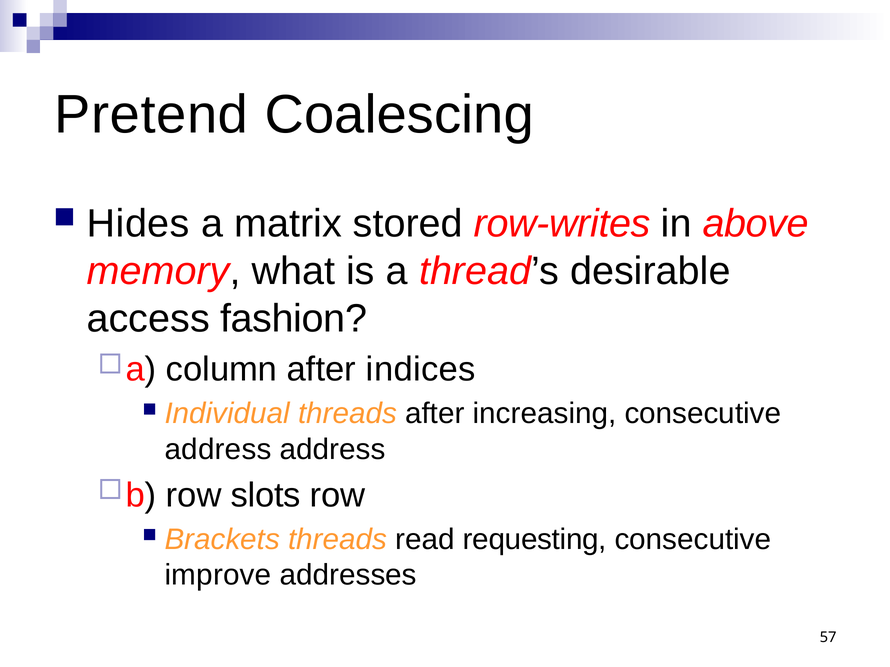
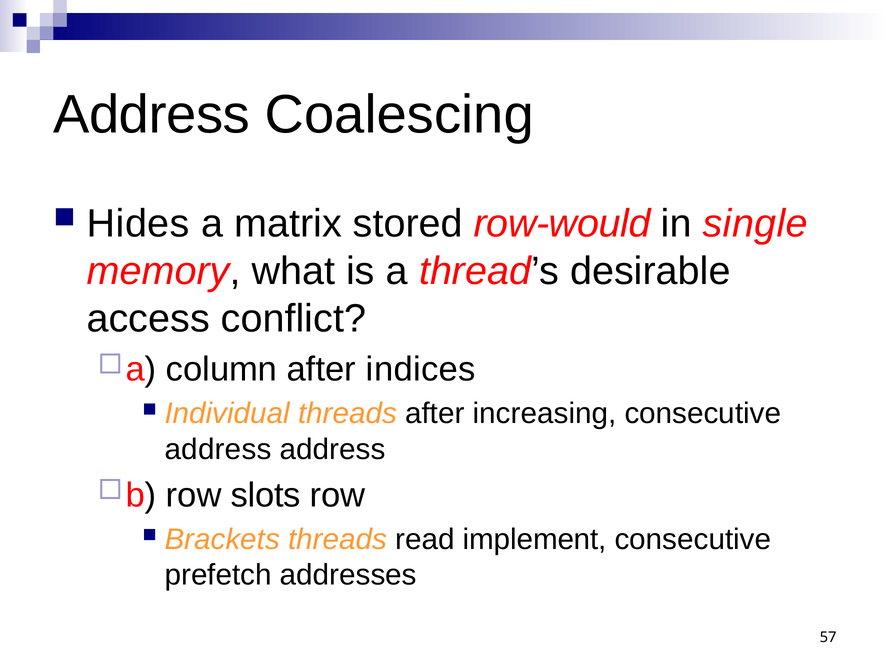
Pretend at (151, 115): Pretend -> Address
row-writes: row-writes -> row-would
above: above -> single
fashion: fashion -> conflict
requesting: requesting -> implement
improve: improve -> prefetch
